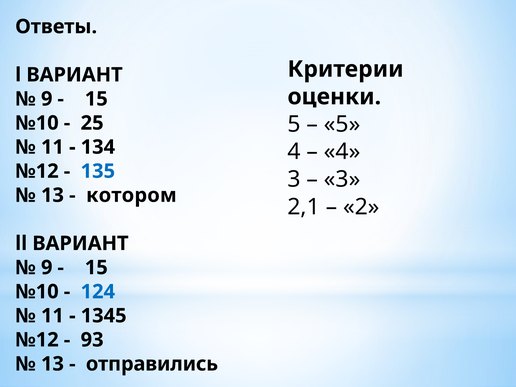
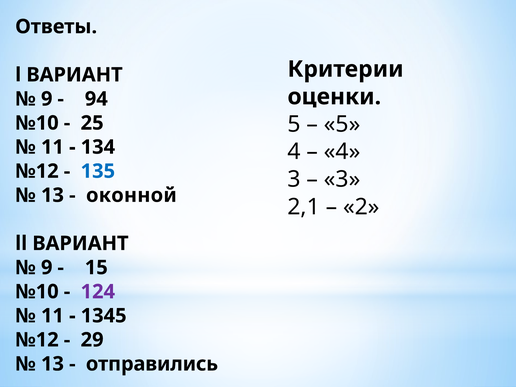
15 at (96, 99): 15 -> 94
котором: котором -> оконной
124 colour: blue -> purple
93: 93 -> 29
